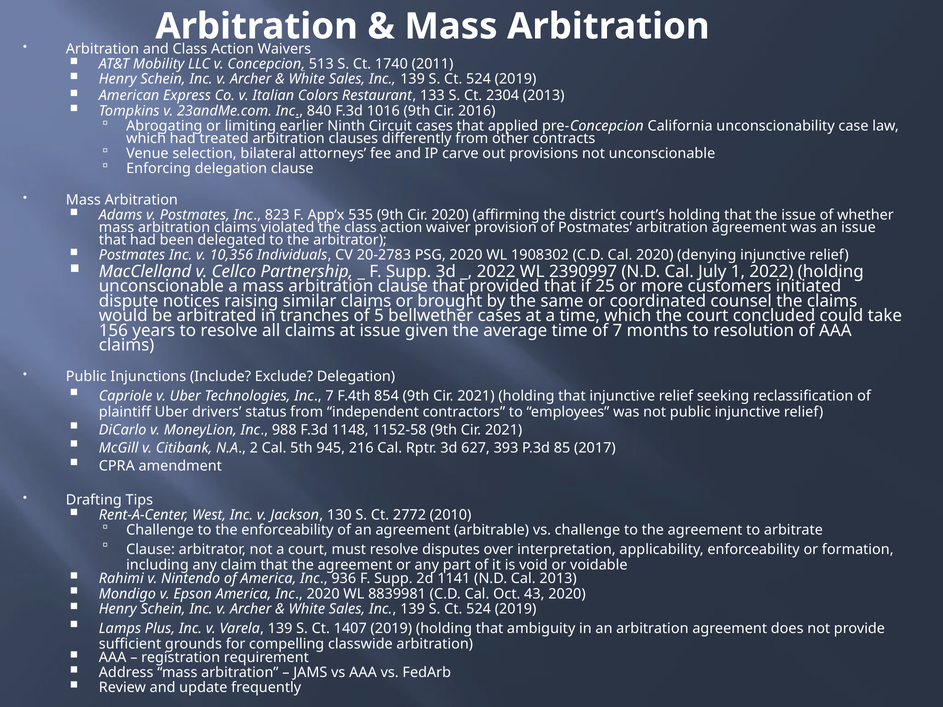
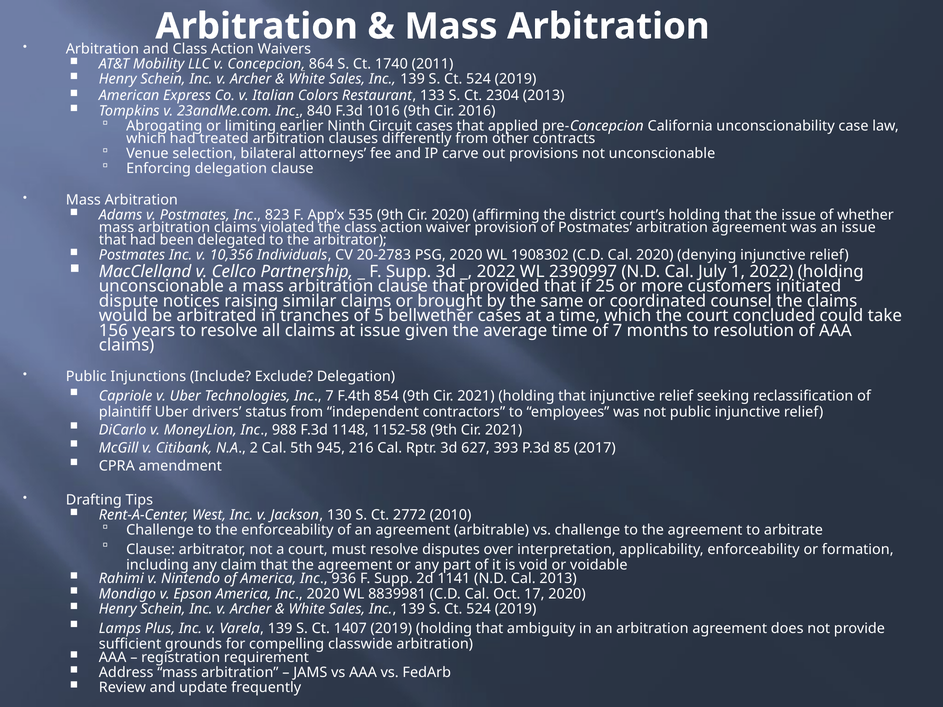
513: 513 -> 864
43: 43 -> 17
